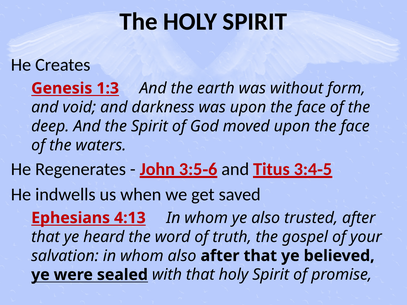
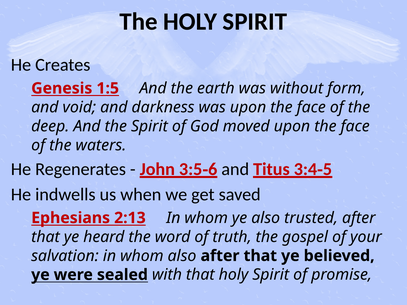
1:3: 1:3 -> 1:5
4:13: 4:13 -> 2:13
